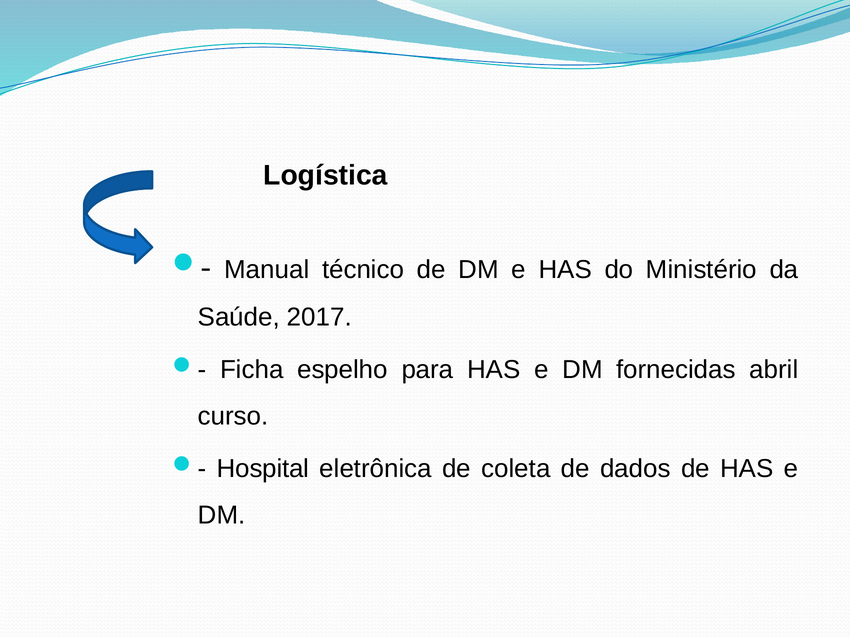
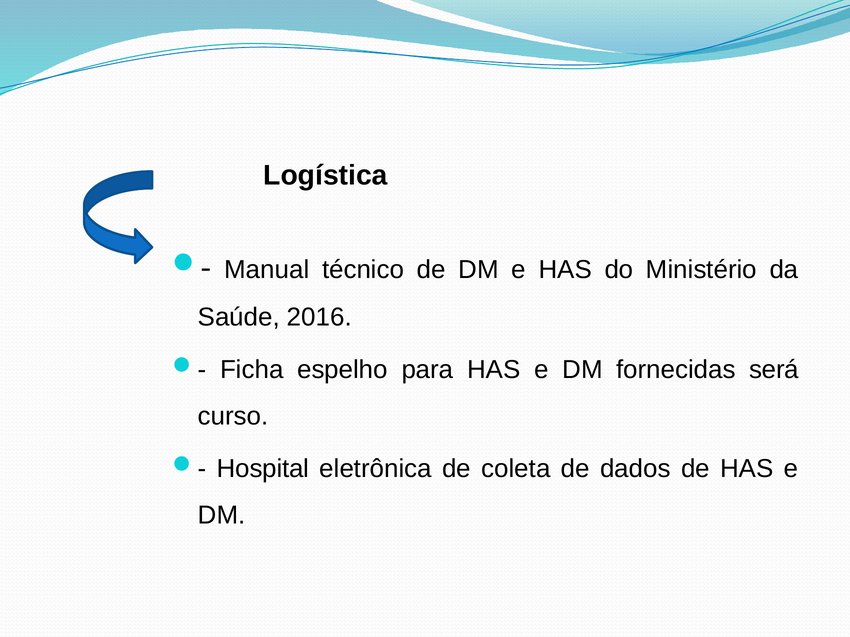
2017: 2017 -> 2016
abril: abril -> será
